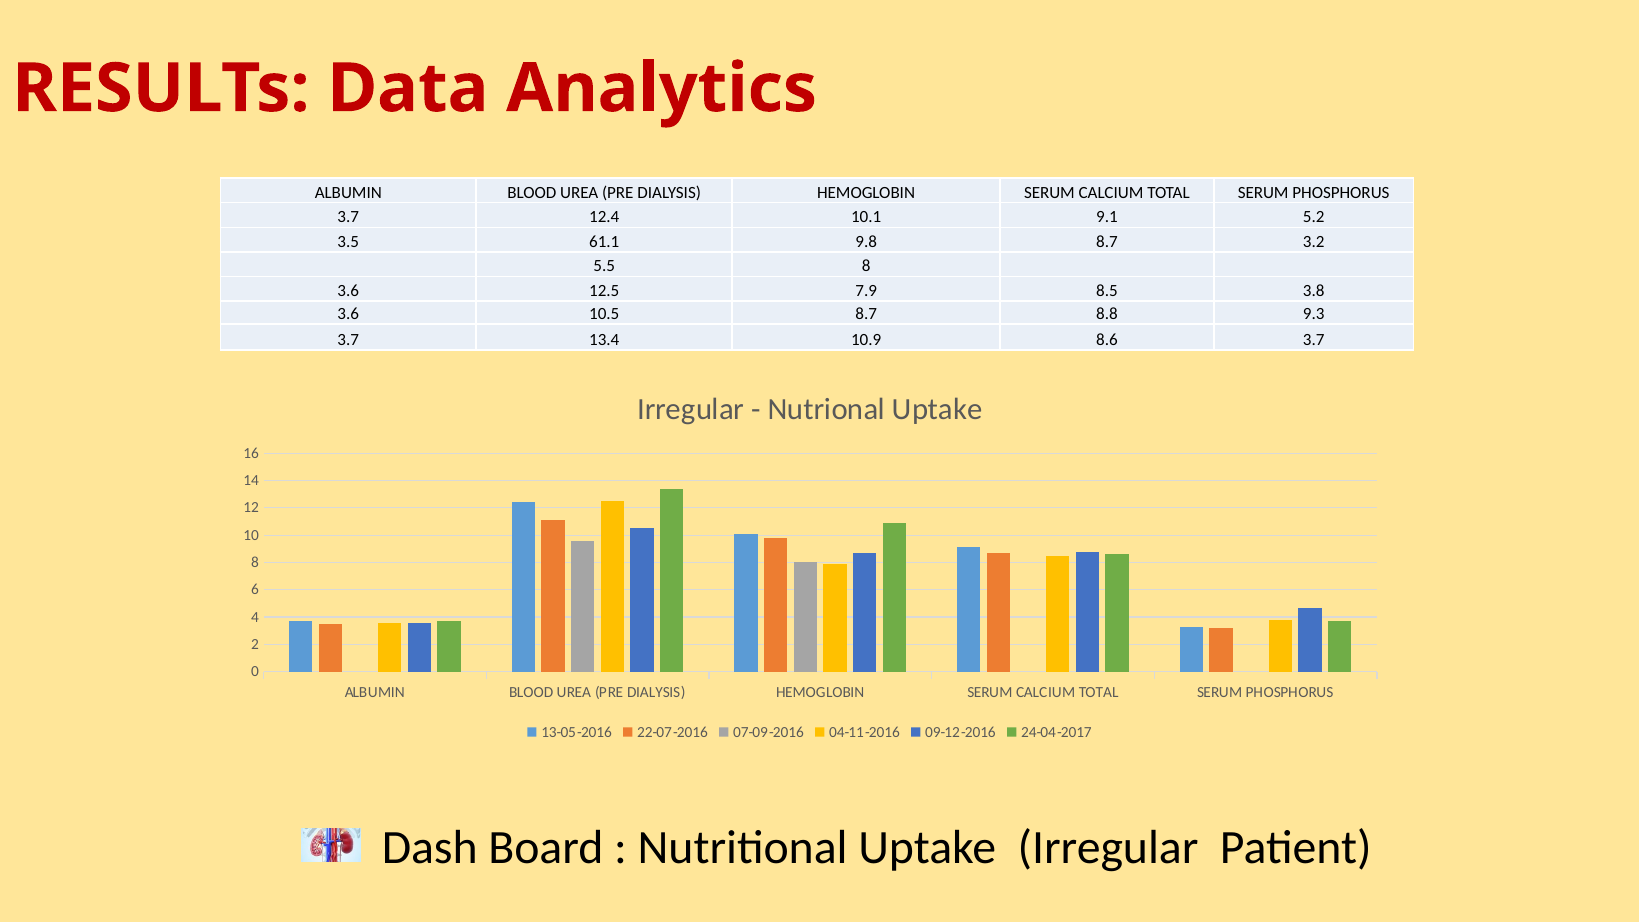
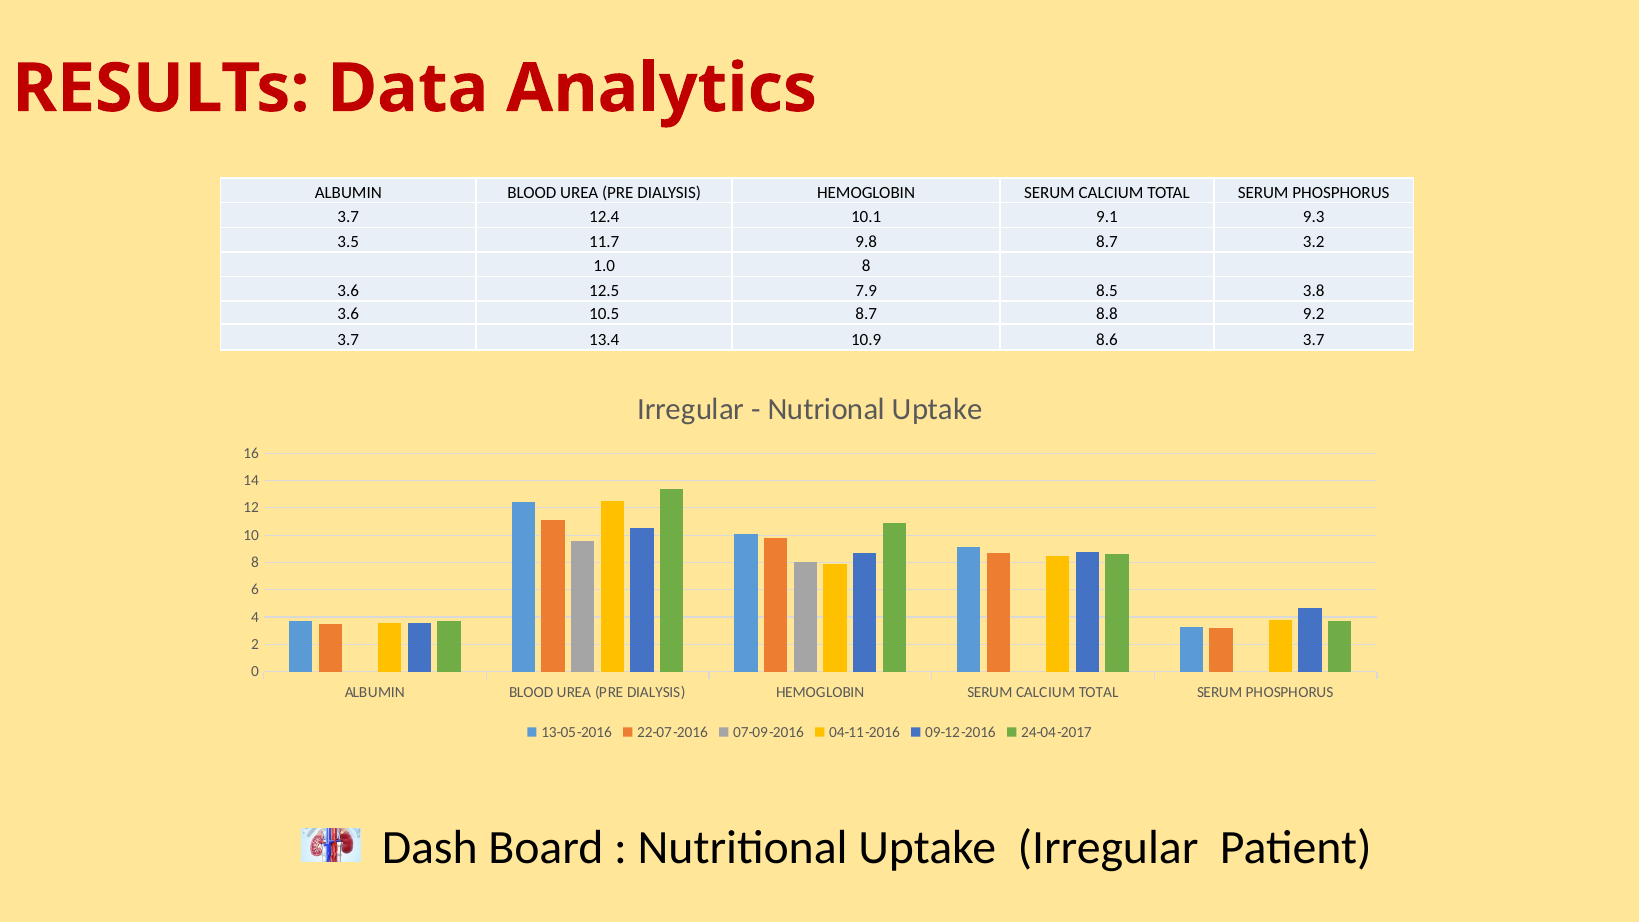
5.2: 5.2 -> 9.3
61.1: 61.1 -> 11.7
5.5: 5.5 -> 1.0
9.3: 9.3 -> 9.2
